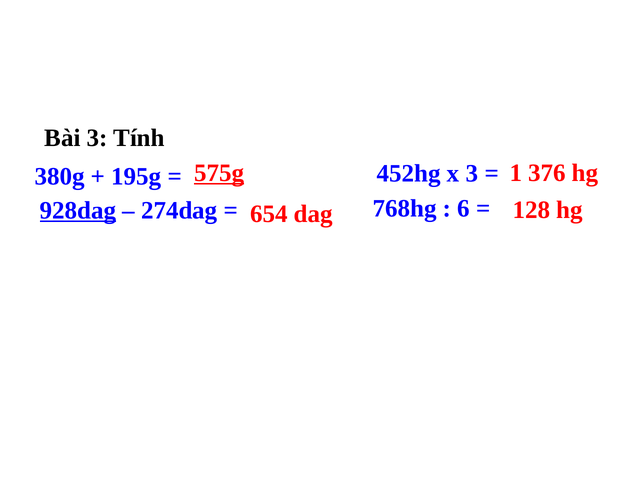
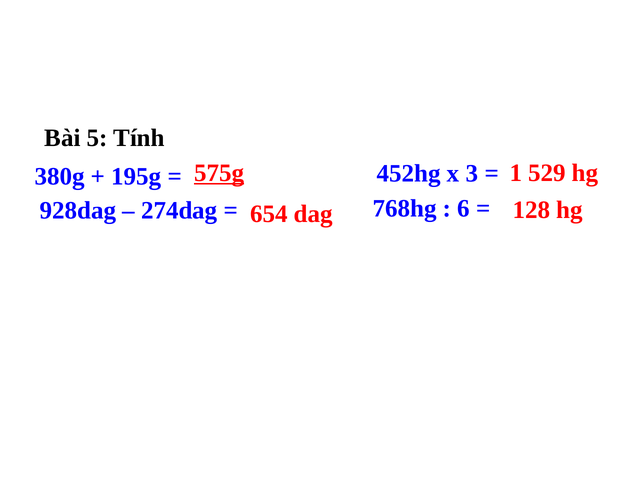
Bài 3: 3 -> 5
376: 376 -> 529
928dag underline: present -> none
